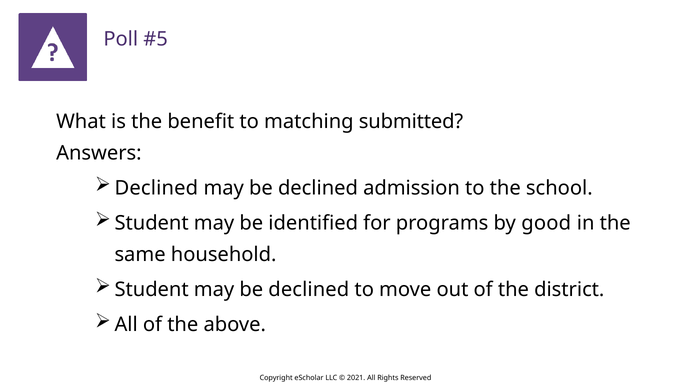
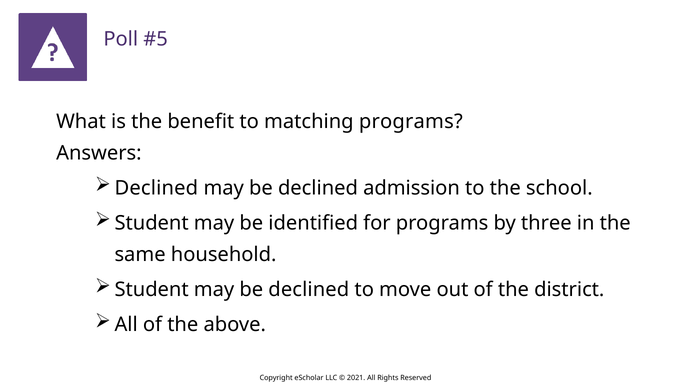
matching submitted: submitted -> programs
good: good -> three
